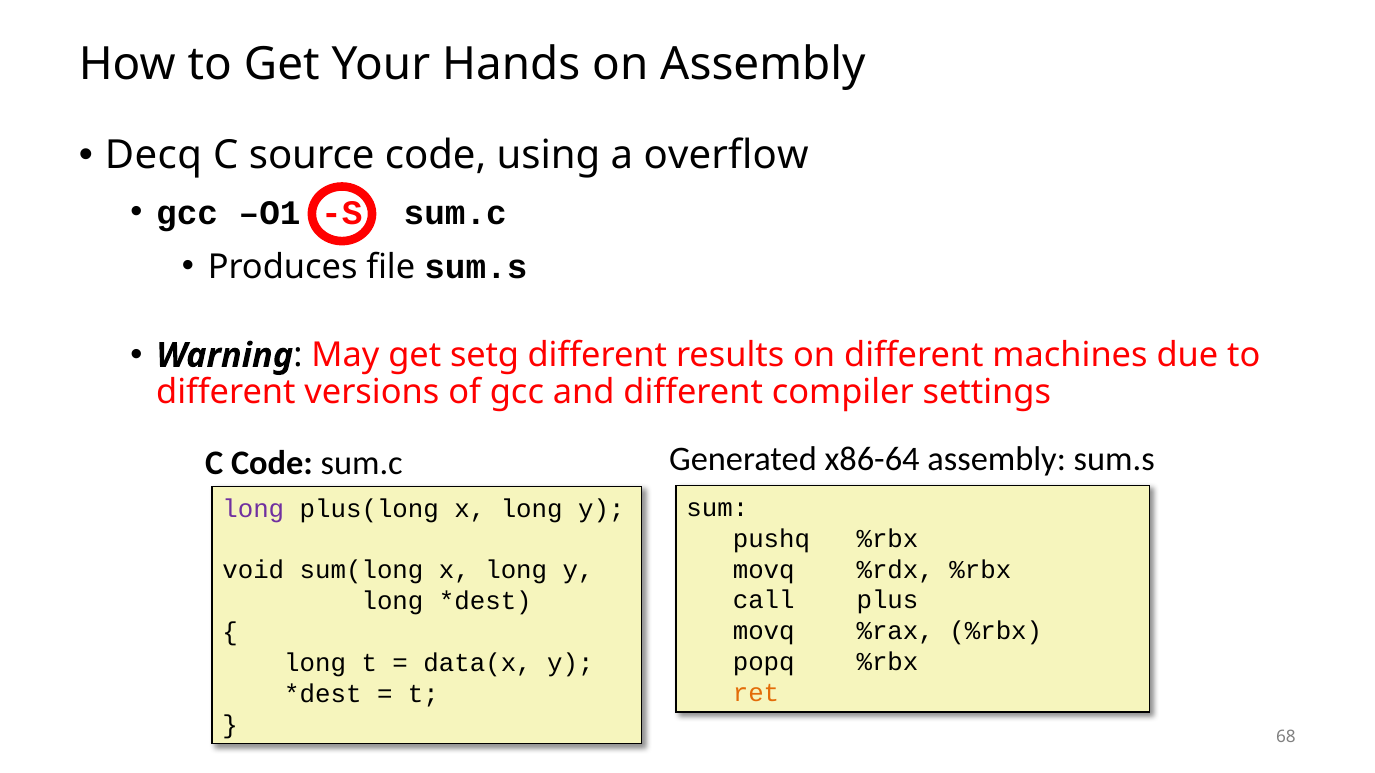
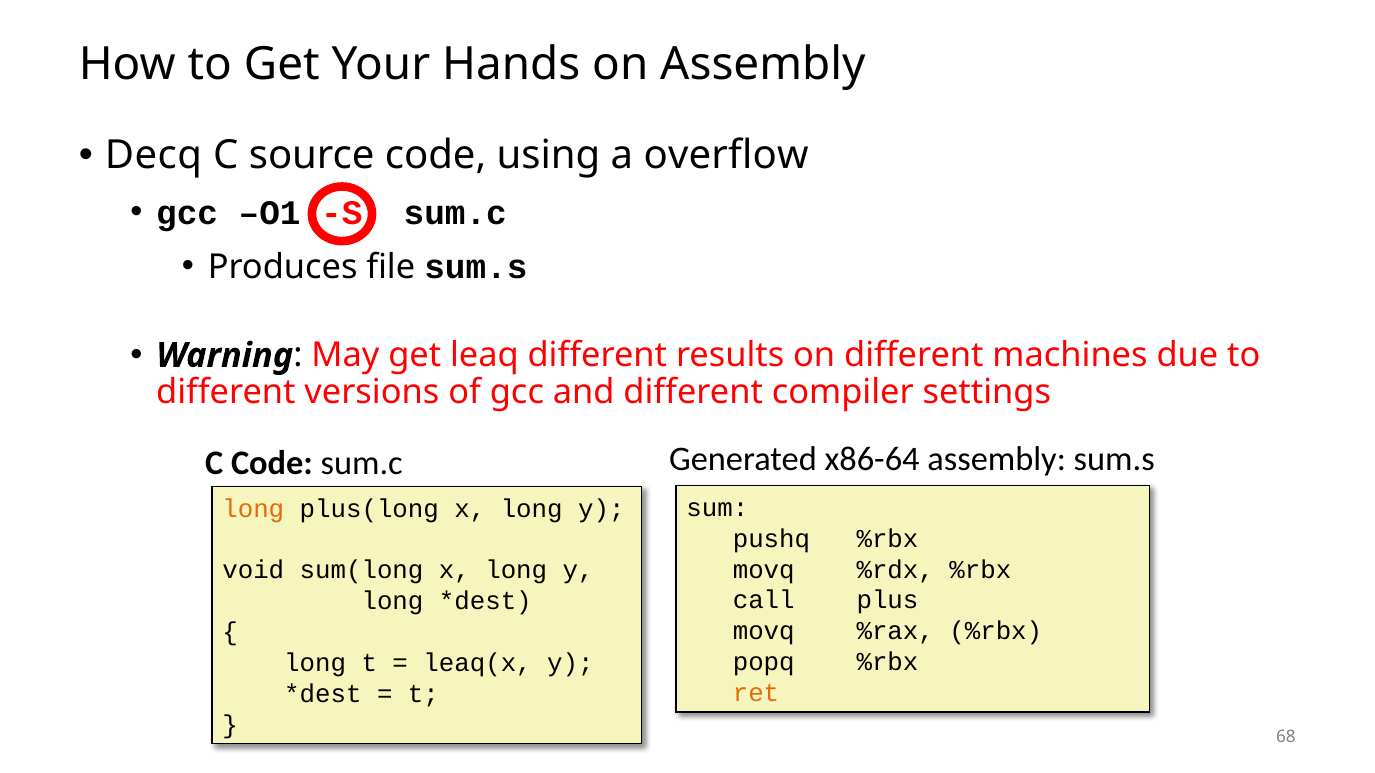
setg: setg -> leaq
long at (253, 509) colour: purple -> orange
data(x: data(x -> leaq(x
